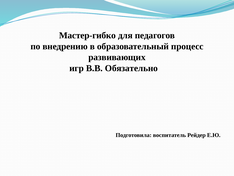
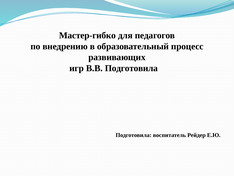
В.В Обязательно: Обязательно -> Подготовила
